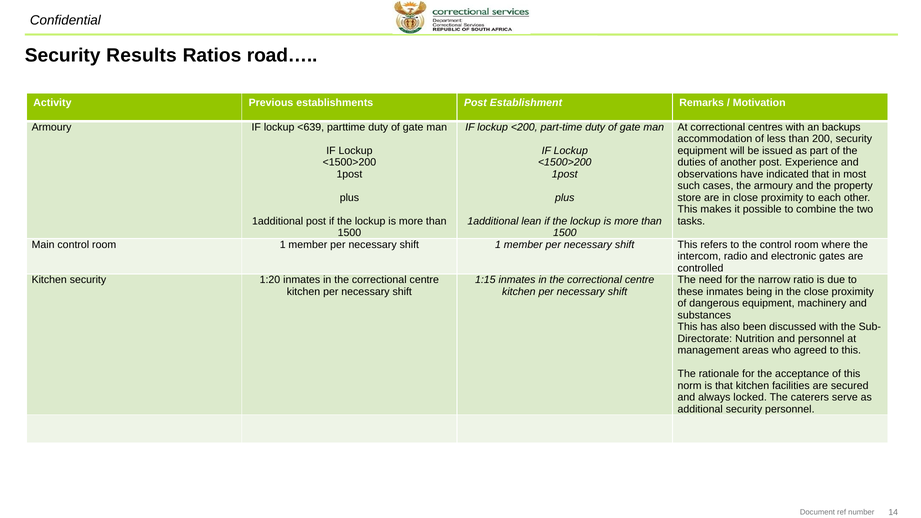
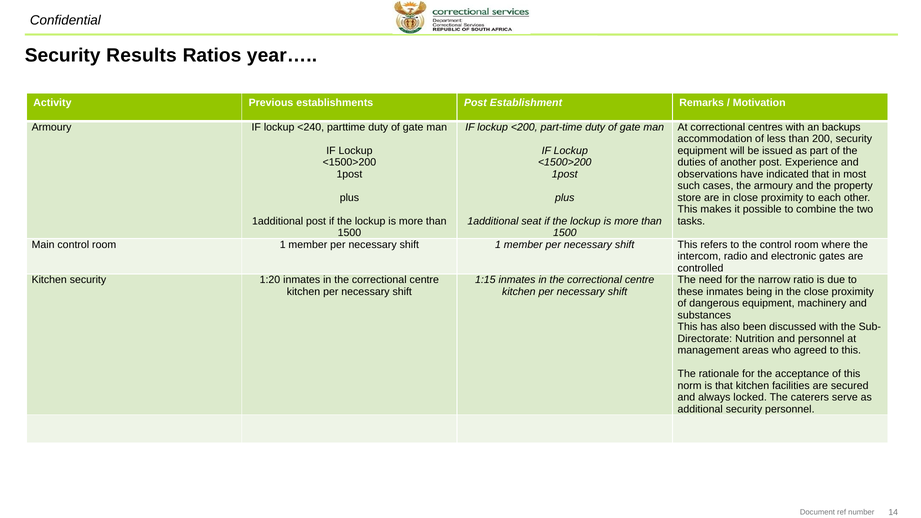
road…: road… -> year…
<639: <639 -> <240
lean: lean -> seat
